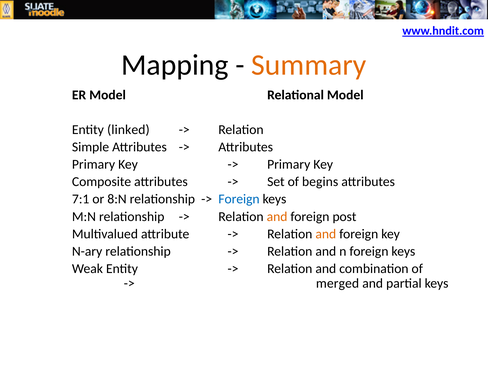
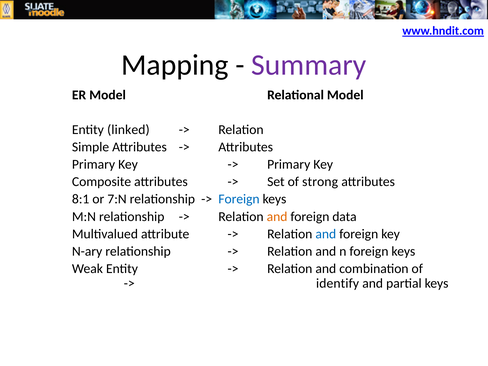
Summary colour: orange -> purple
begins: begins -> strong
7:1: 7:1 -> 8:1
8:N: 8:N -> 7:N
post: post -> data
and at (326, 234) colour: orange -> blue
merged: merged -> identify
